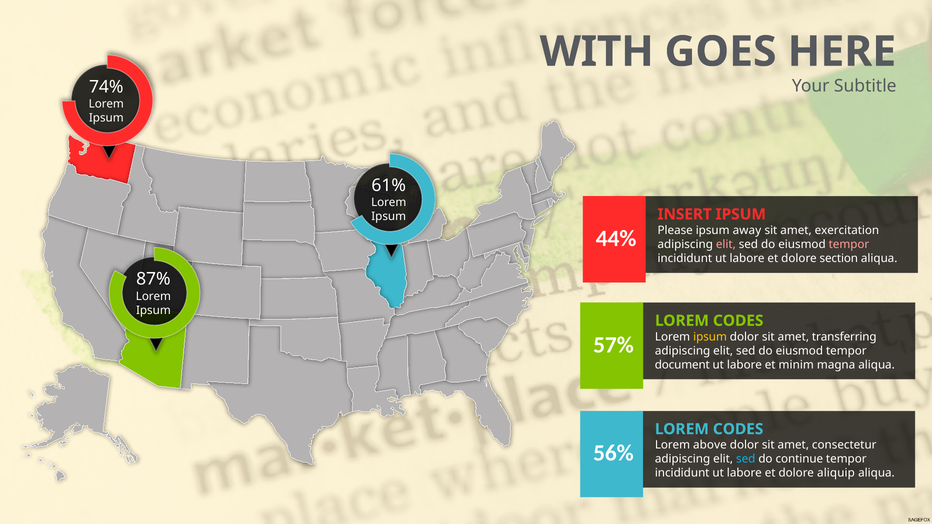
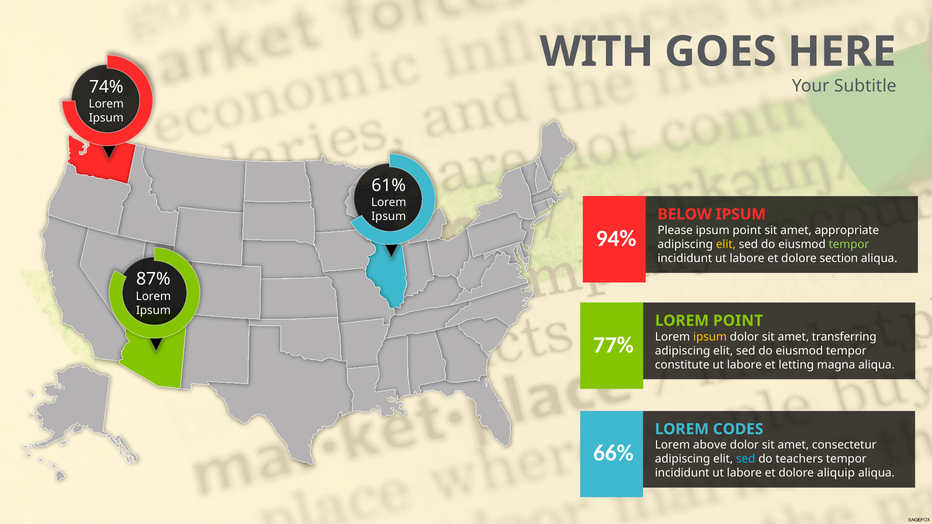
INSERT: INSERT -> BELOW
ipsum away: away -> point
exercitation: exercitation -> appropriate
44%: 44% -> 94%
elit at (726, 244) colour: pink -> yellow
tempor at (849, 244) colour: pink -> light green
CODES at (738, 321): CODES -> POINT
57%: 57% -> 77%
document: document -> constitute
minim: minim -> letting
56%: 56% -> 66%
continue: continue -> teachers
